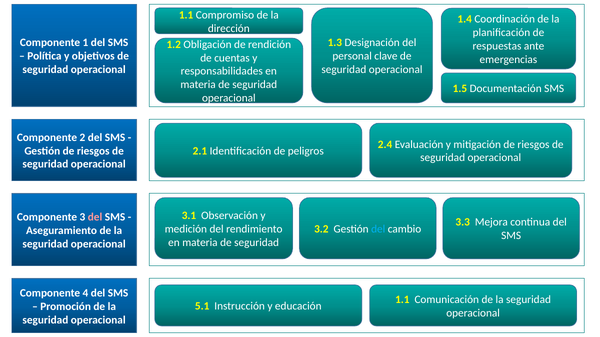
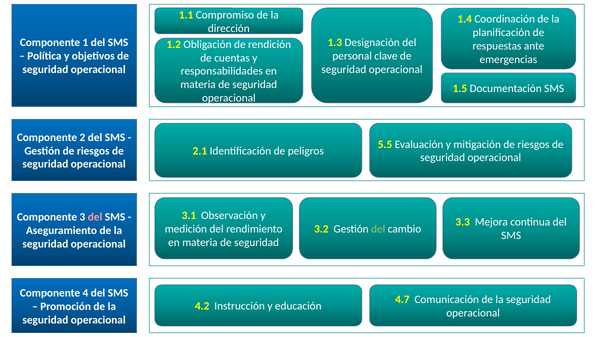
2.4: 2.4 -> 5.5
del at (378, 229) colour: light blue -> light green
1.1 at (402, 300): 1.1 -> 4.7
5.1: 5.1 -> 4.2
